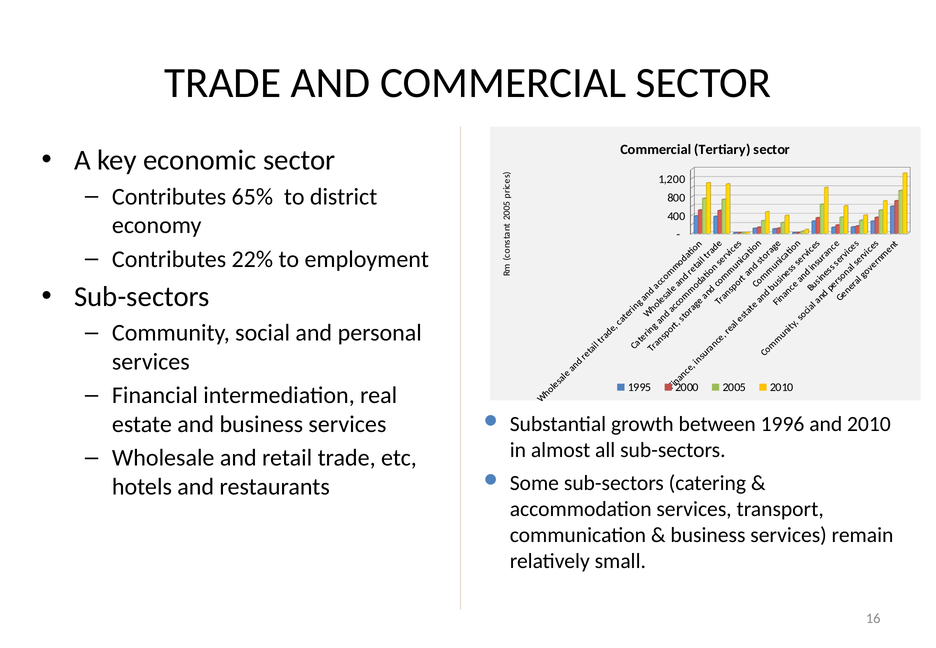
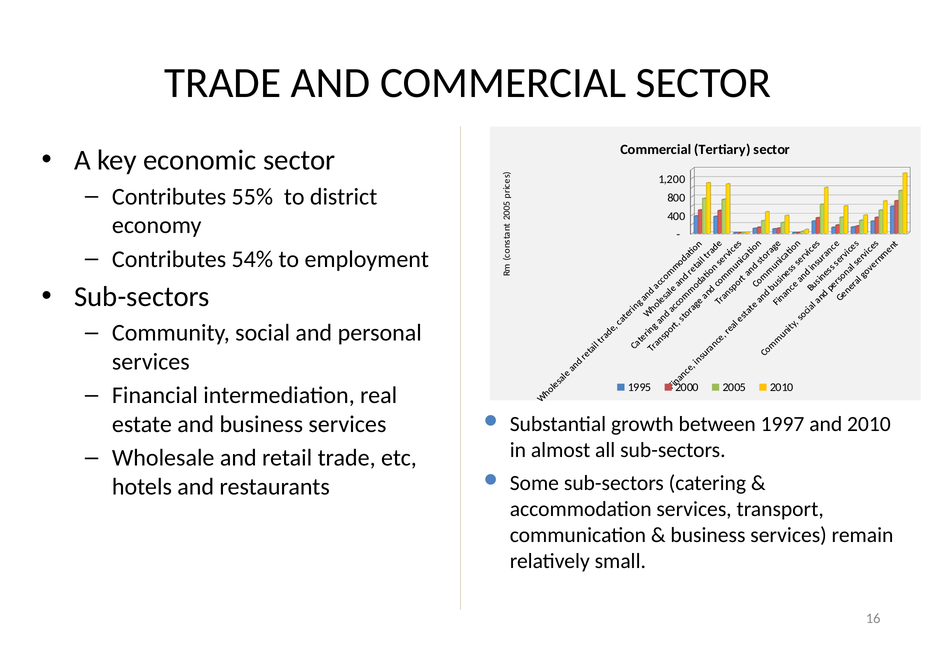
65%: 65% -> 55%
22%: 22% -> 54%
1996: 1996 -> 1997
